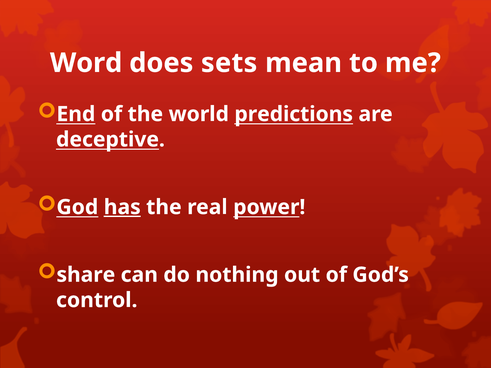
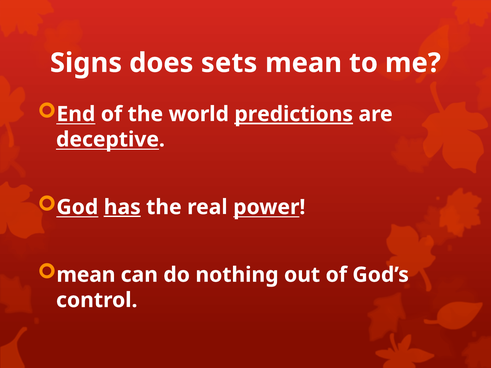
Word: Word -> Signs
predictions underline: none -> present
share at (86, 275): share -> mean
